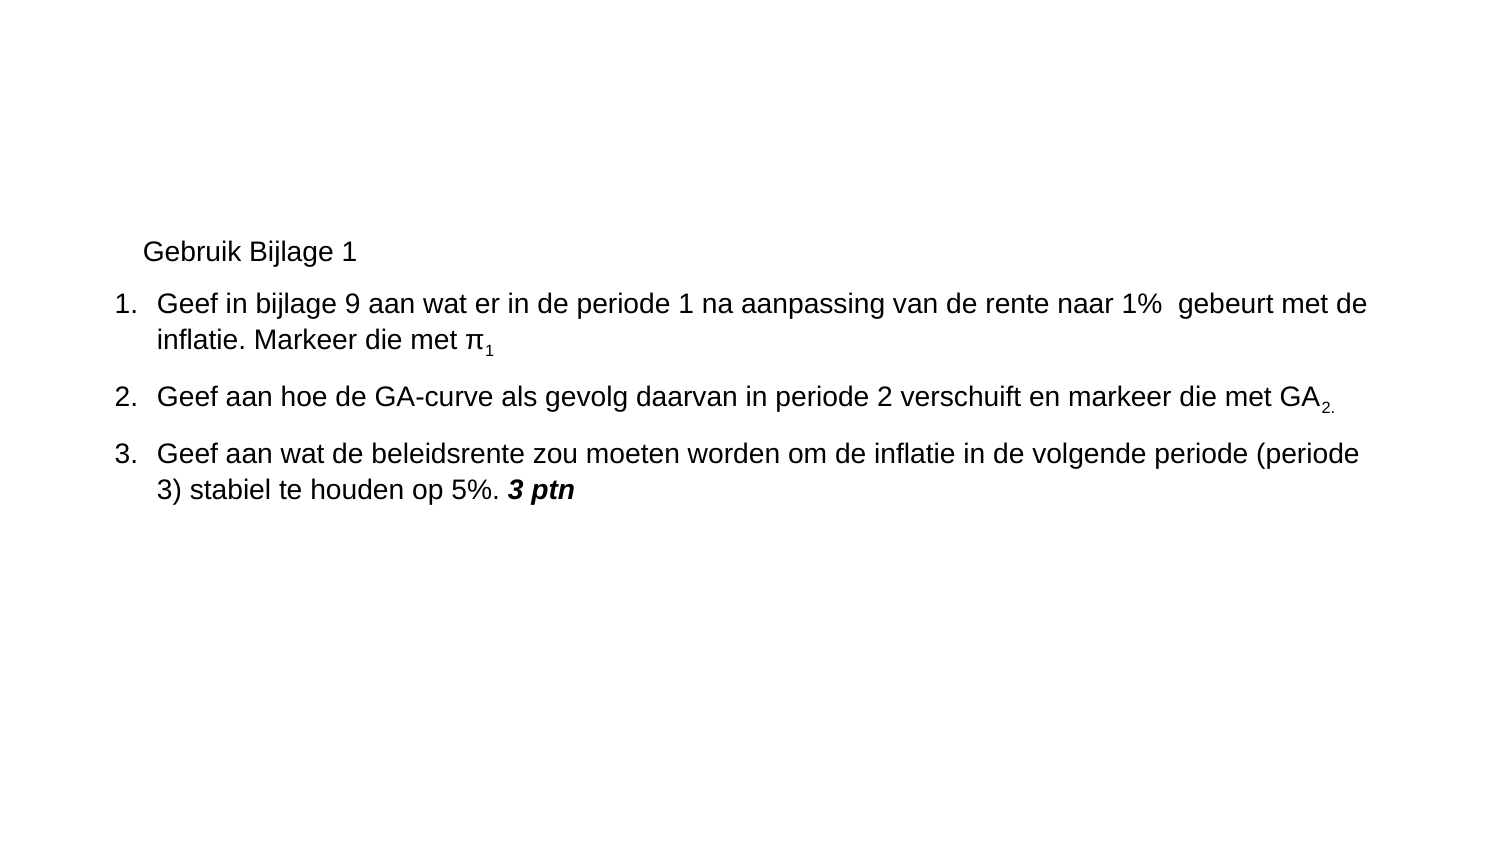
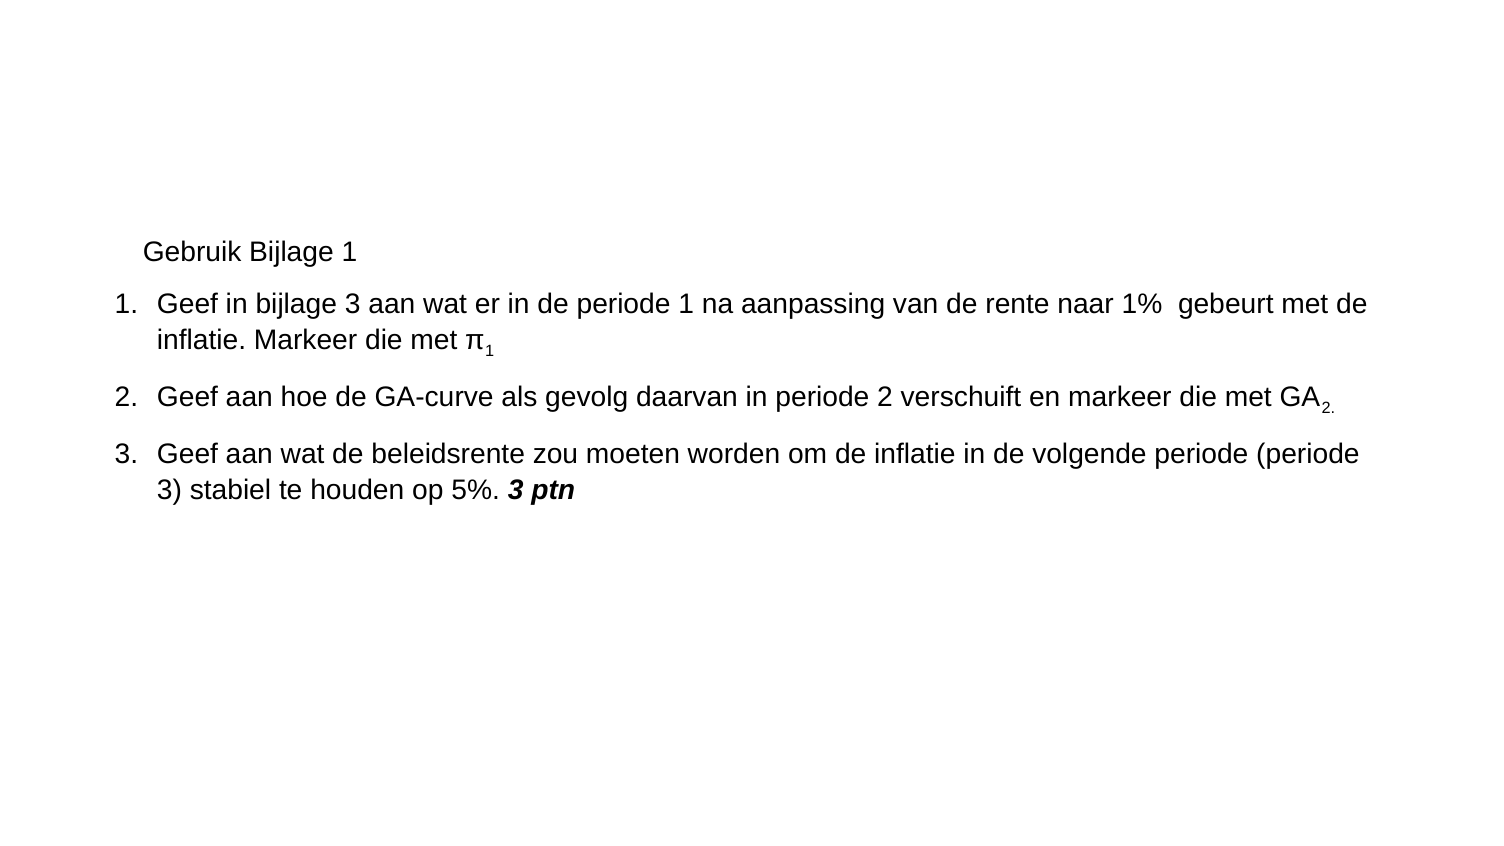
bijlage 9: 9 -> 3
